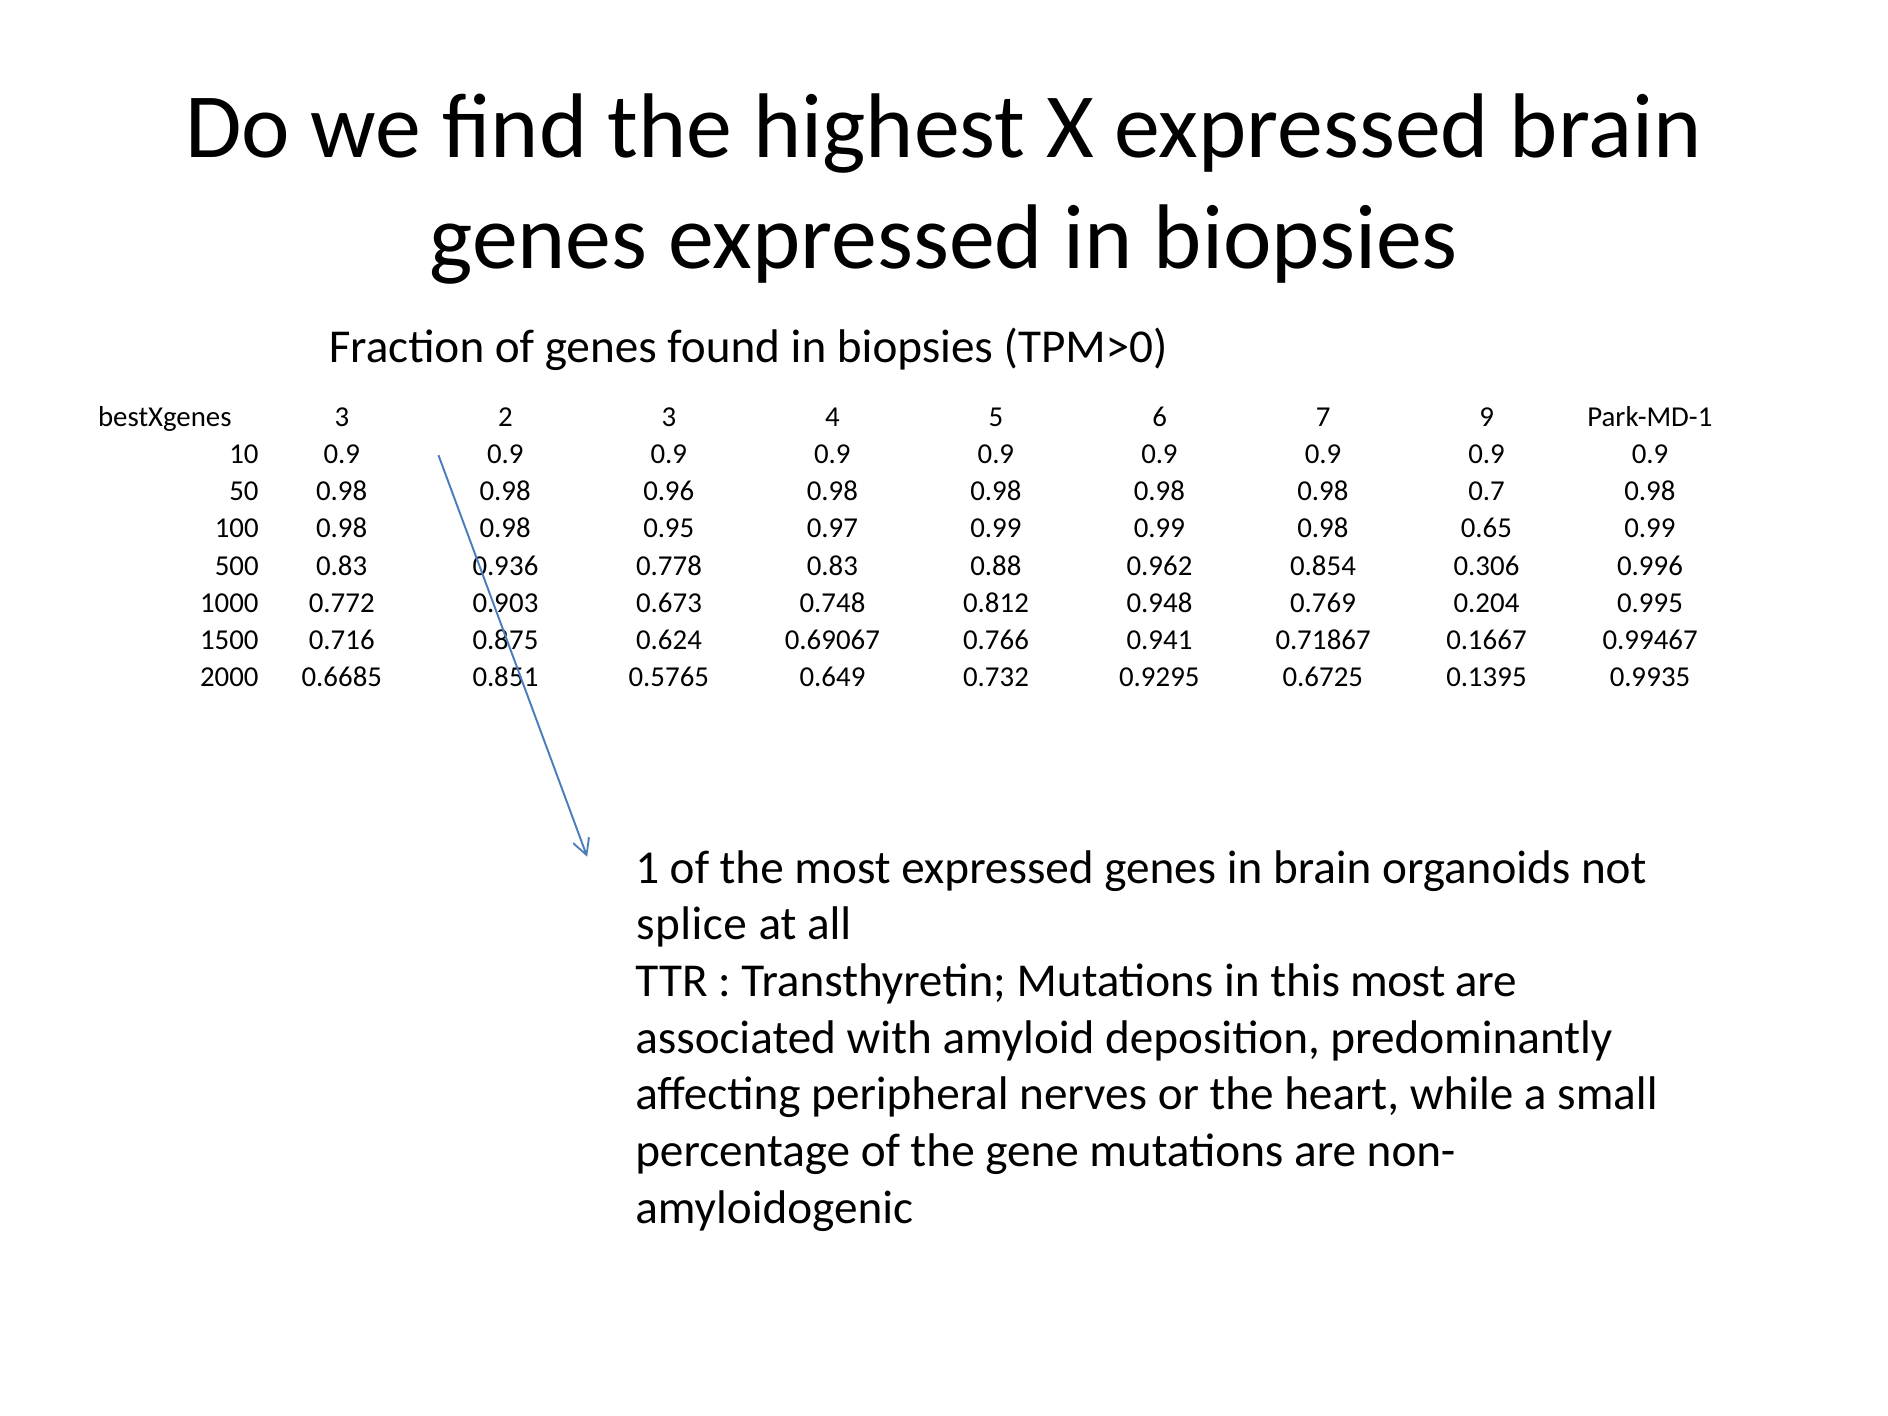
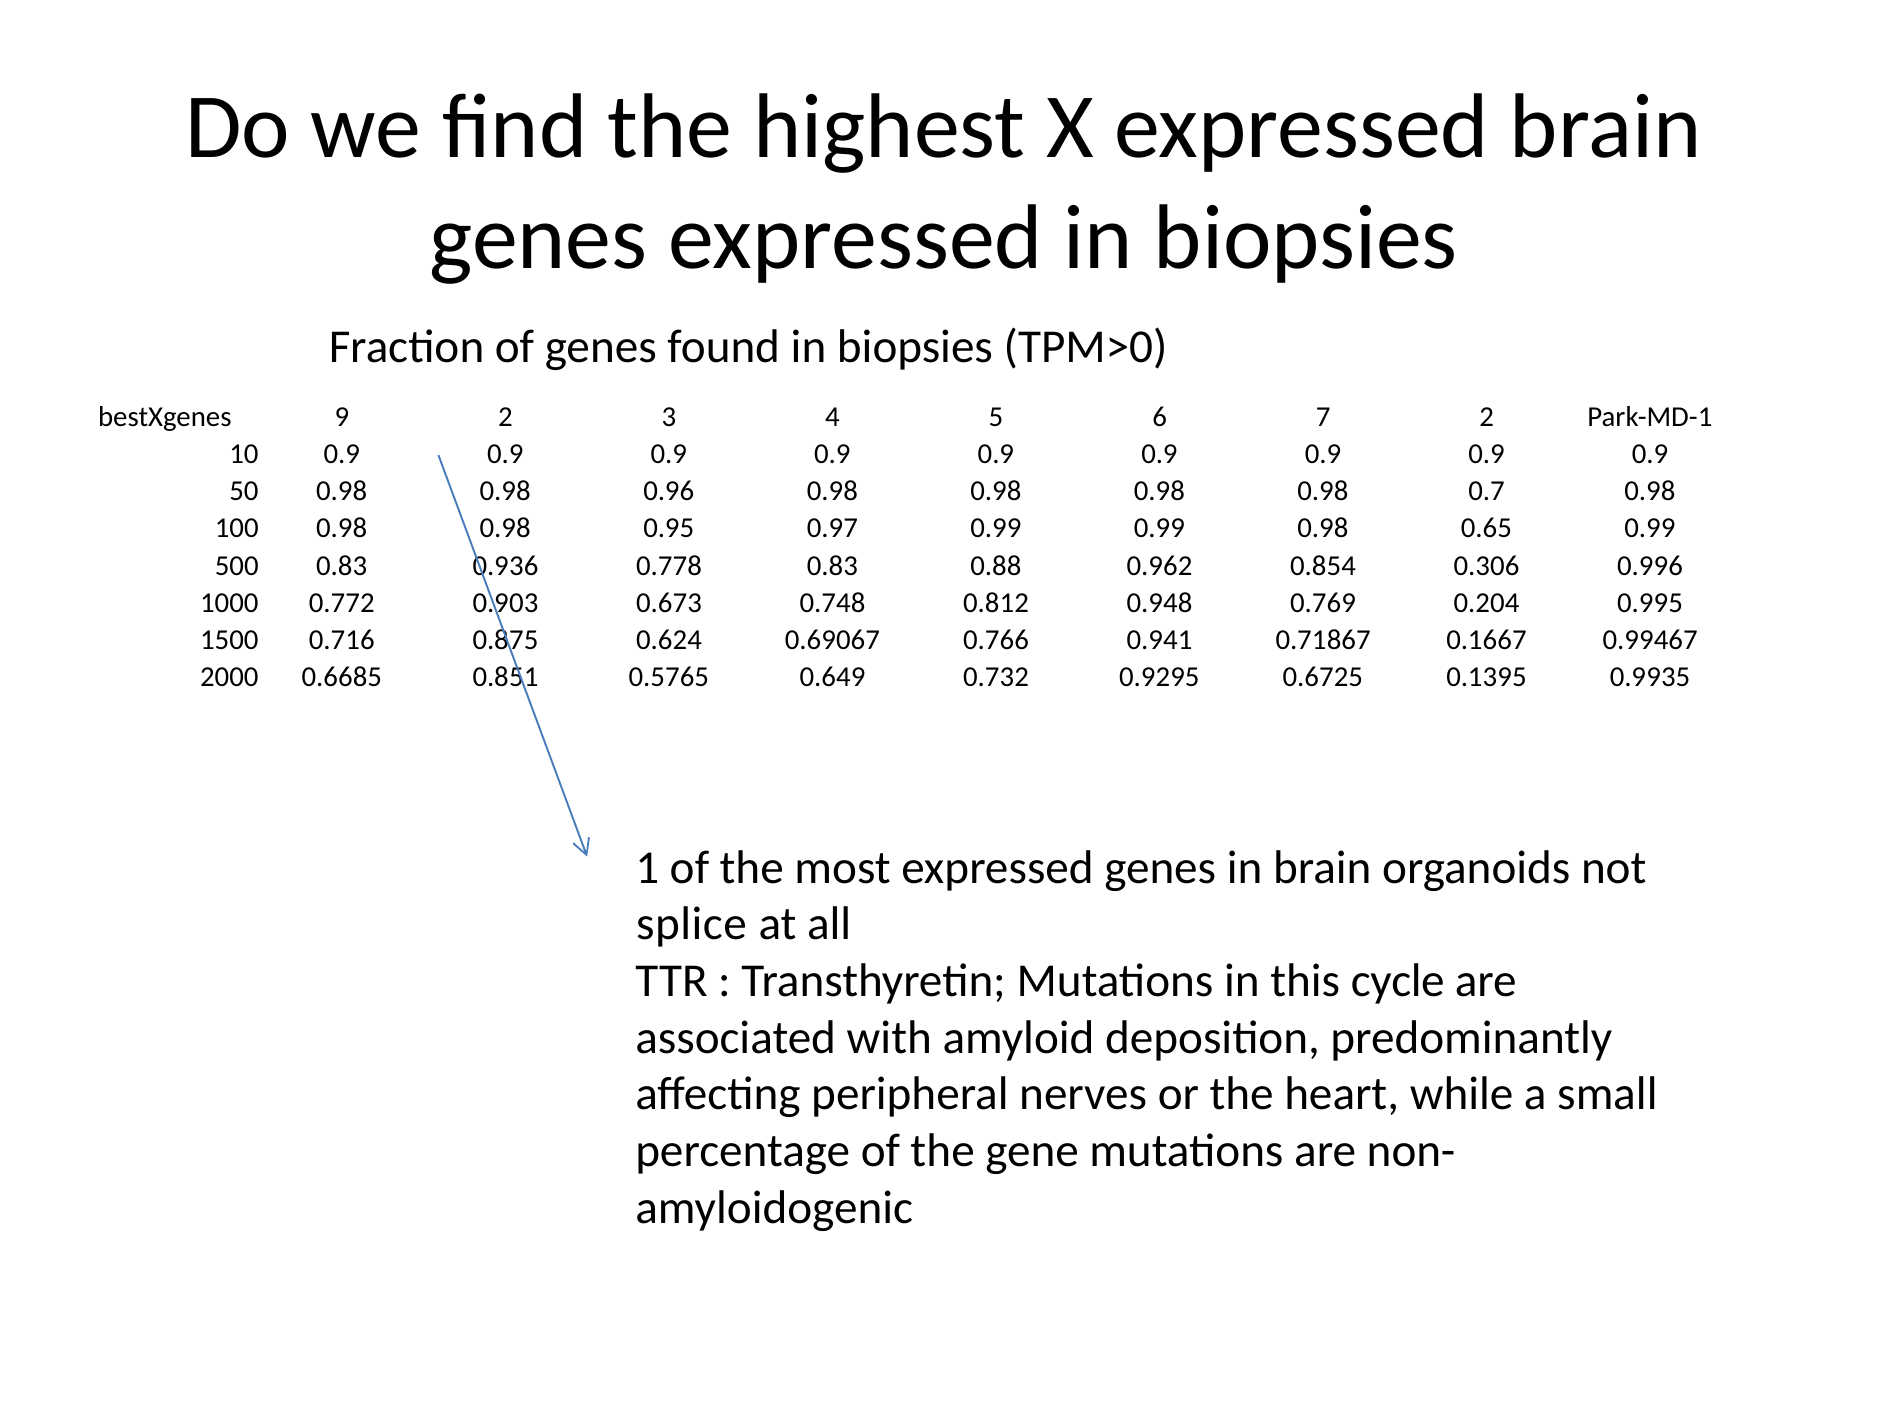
bestXgenes 3: 3 -> 9
7 9: 9 -> 2
this most: most -> cycle
